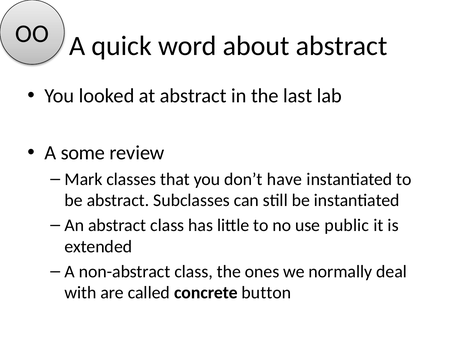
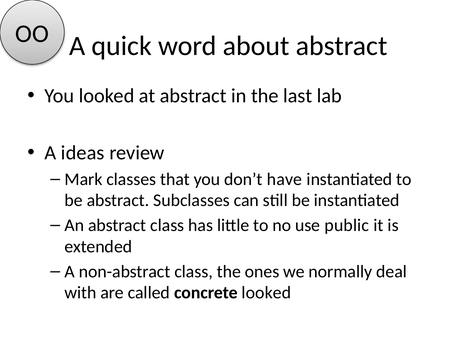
some: some -> ideas
concrete button: button -> looked
